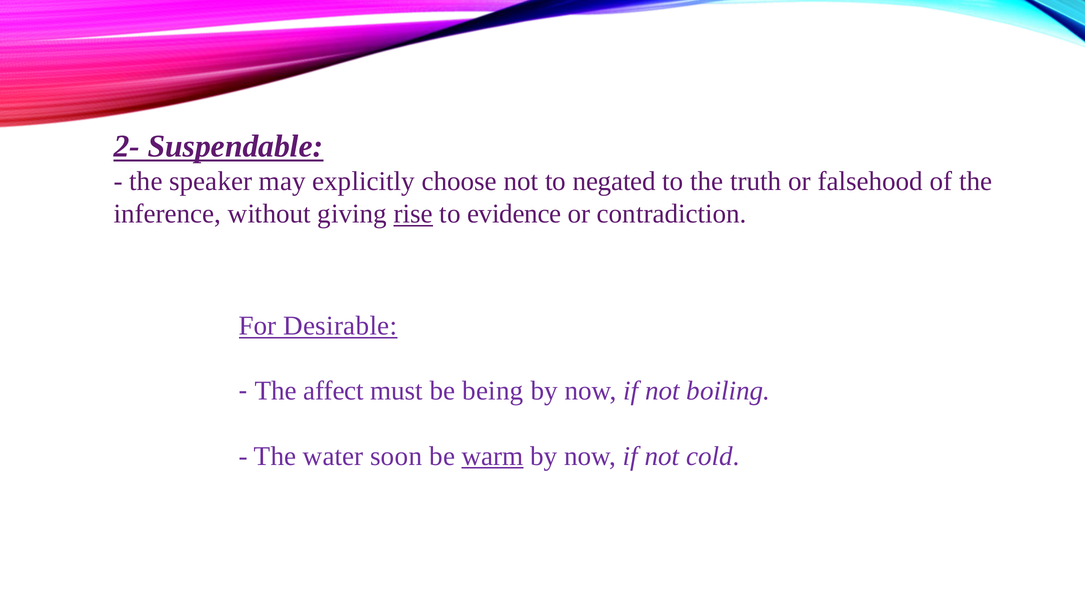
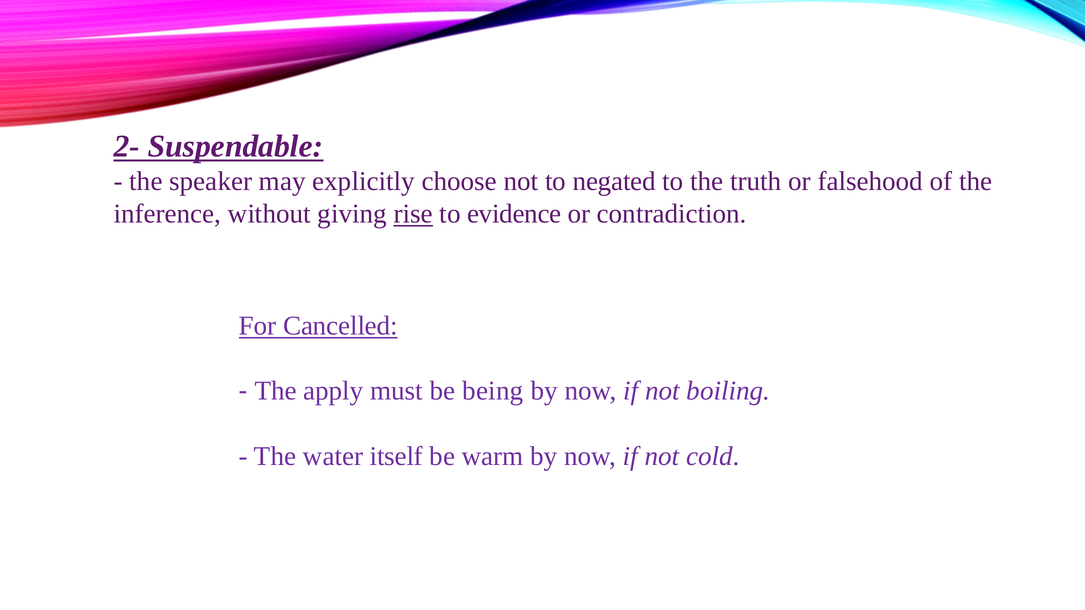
Desirable: Desirable -> Cancelled
affect: affect -> apply
soon: soon -> itself
warm underline: present -> none
